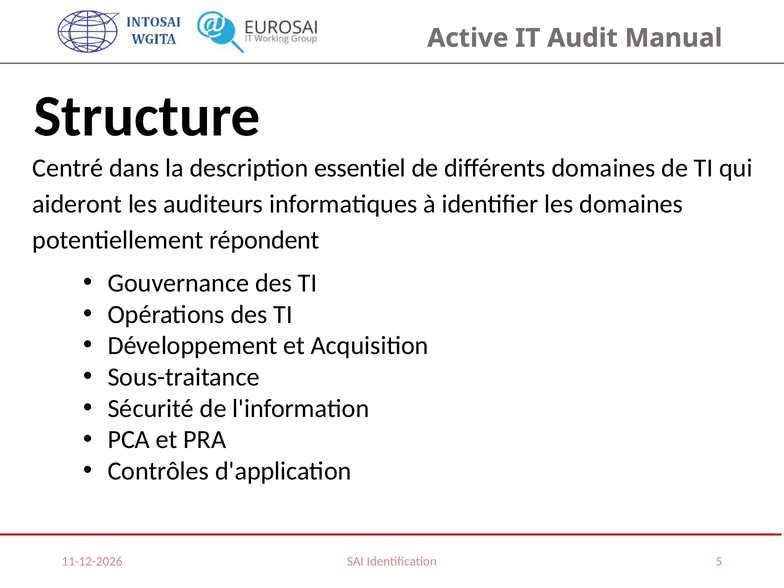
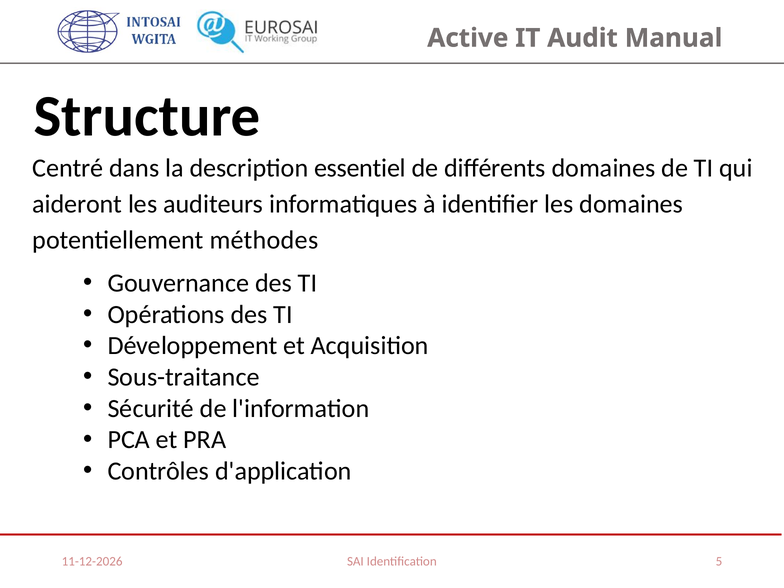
répondent: répondent -> méthodes
